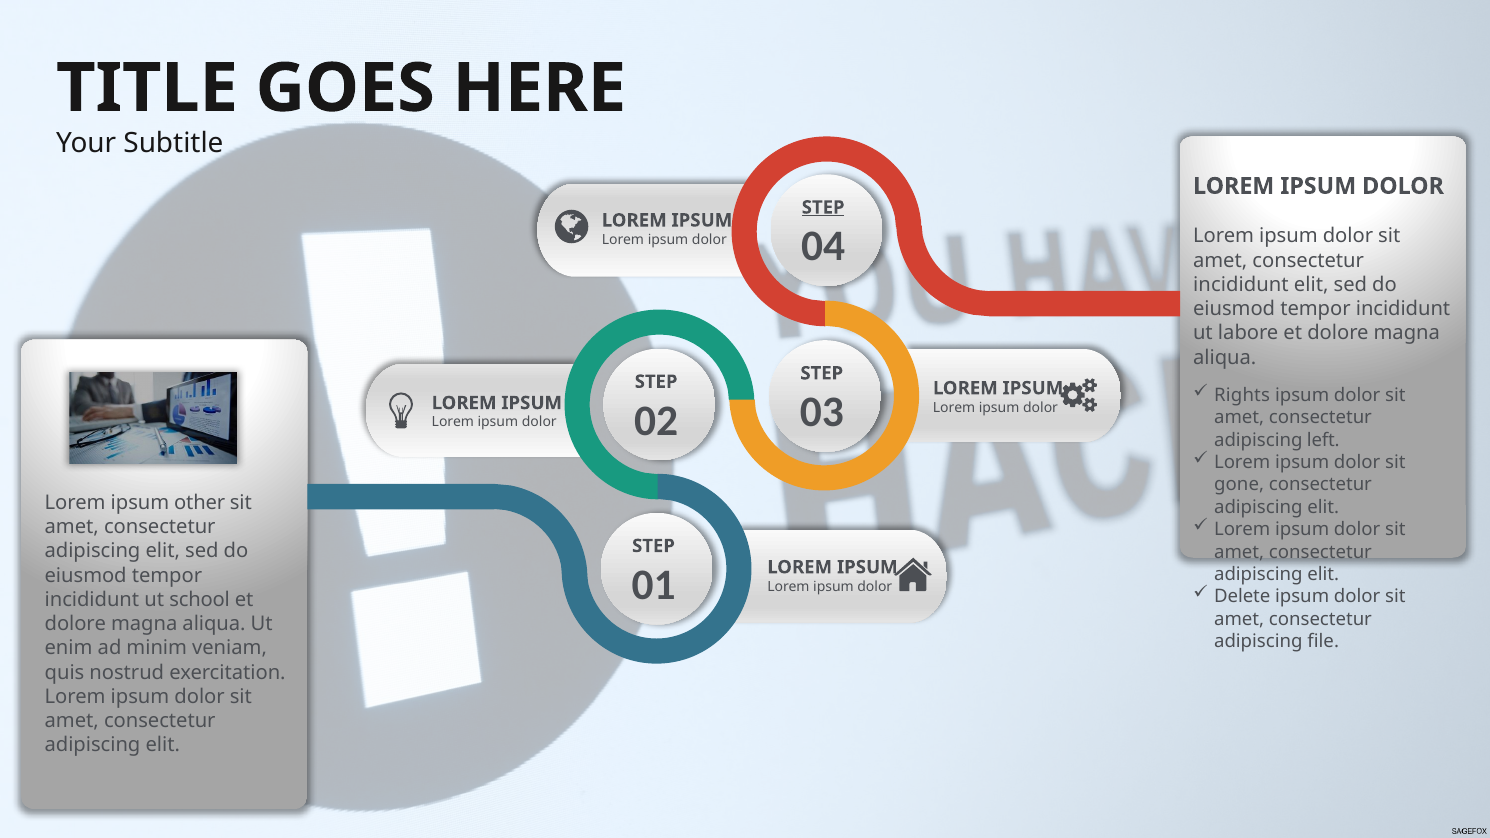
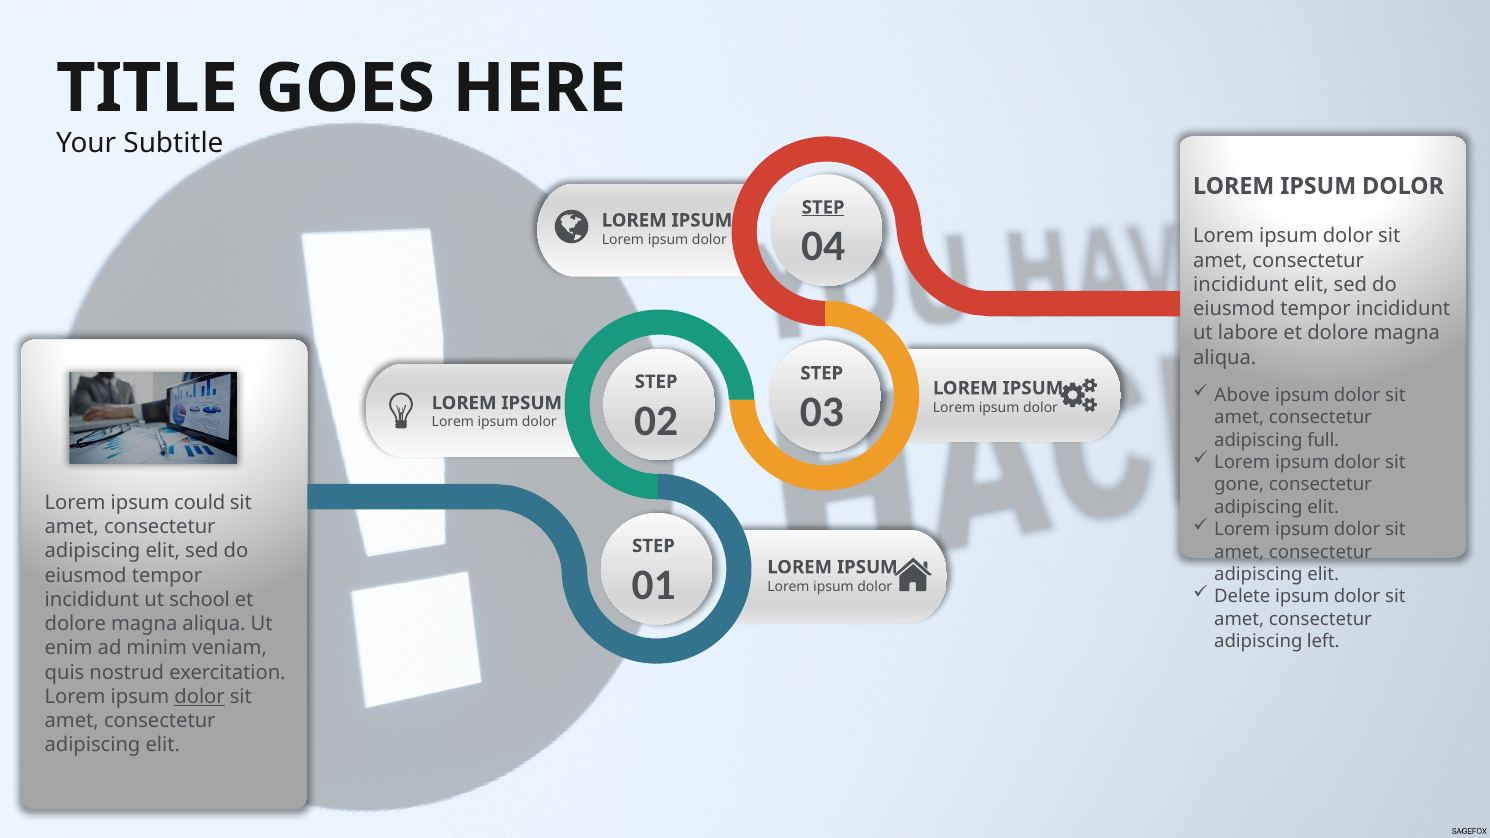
Rights: Rights -> Above
left: left -> full
other: other -> could
file: file -> left
dolor at (200, 697) underline: none -> present
